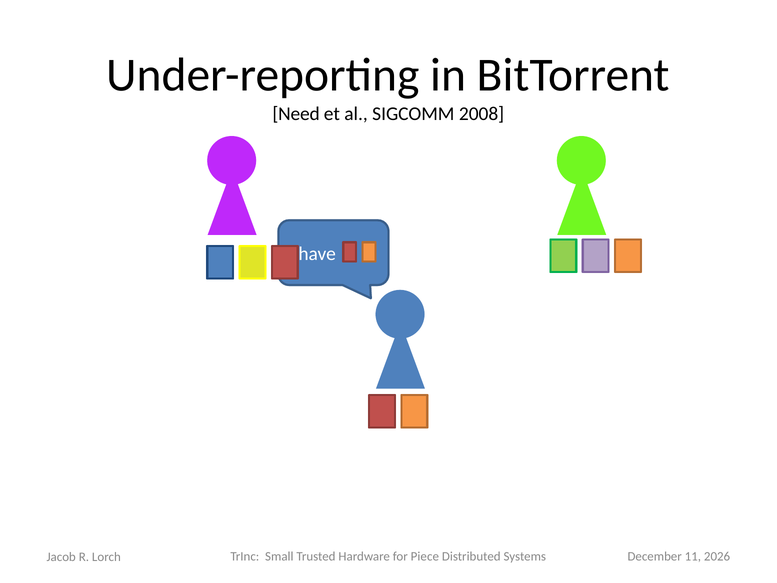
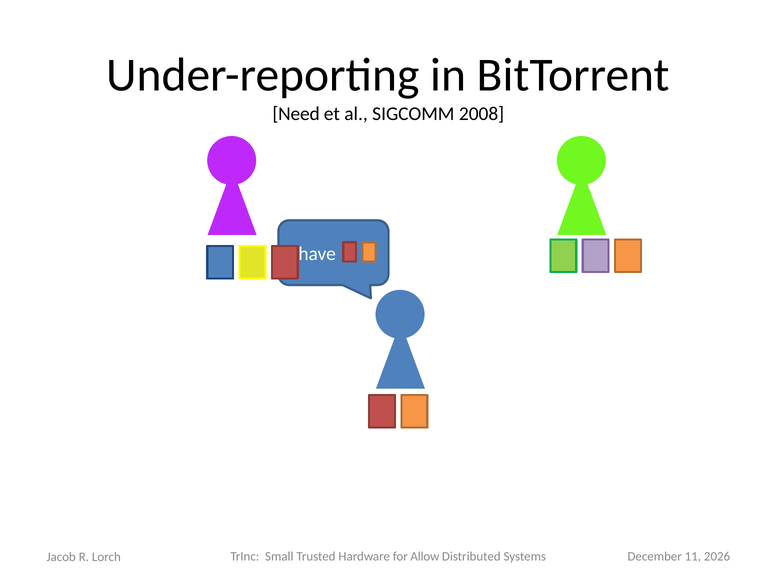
Piece: Piece -> Allow
